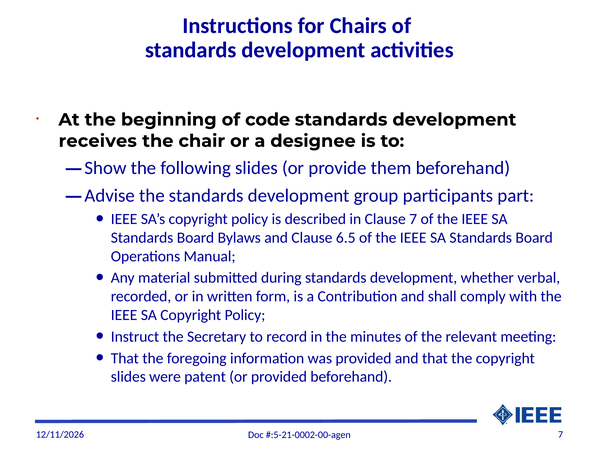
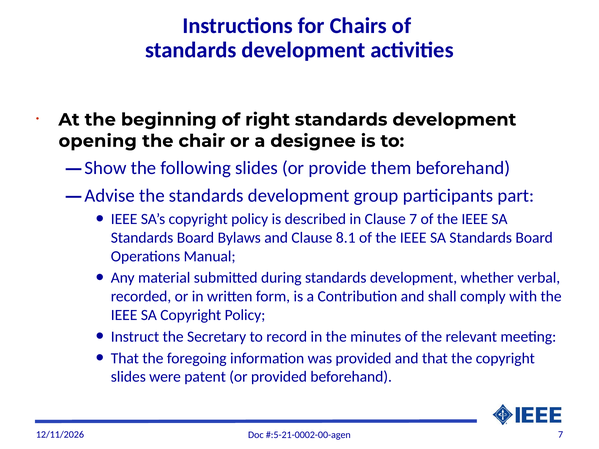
code: code -> right
receives: receives -> opening
6.5: 6.5 -> 8.1
